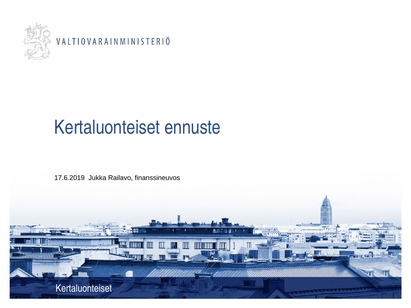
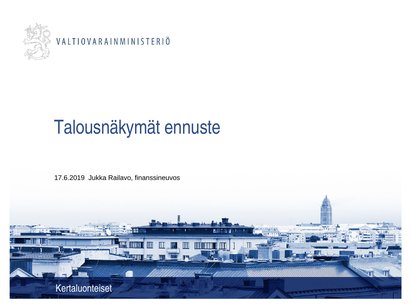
Kertaluonteiset at (107, 128): Kertaluonteiset -> Talousnäkymät
